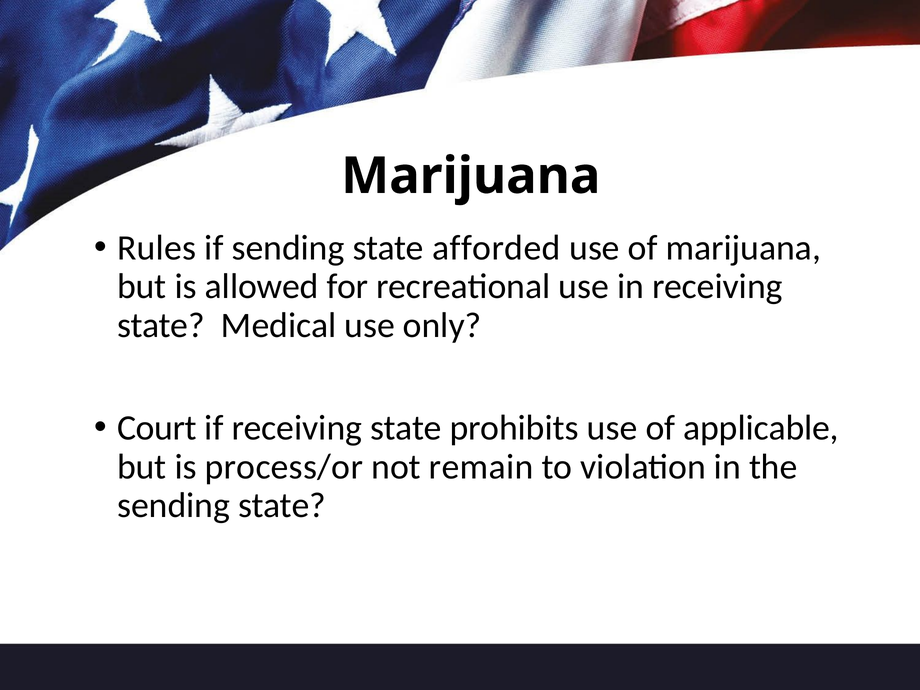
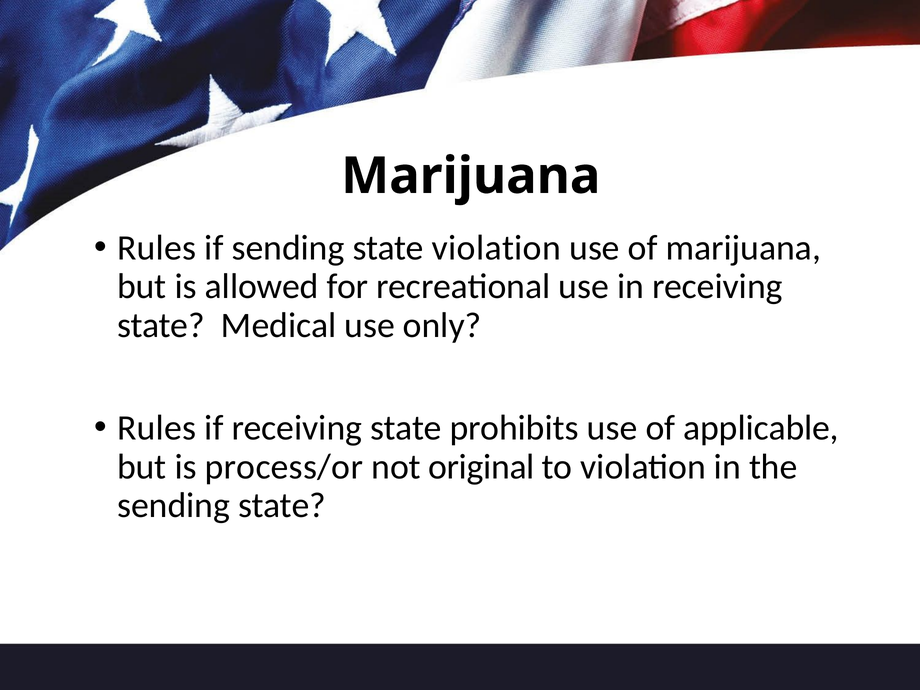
state afforded: afforded -> violation
Court at (157, 428): Court -> Rules
remain: remain -> original
